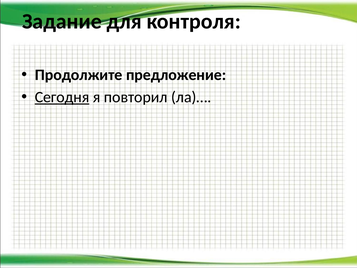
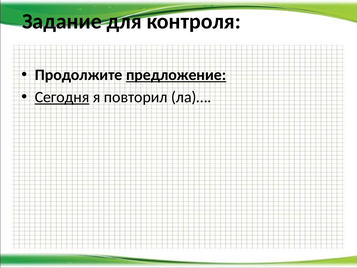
предложение underline: none -> present
